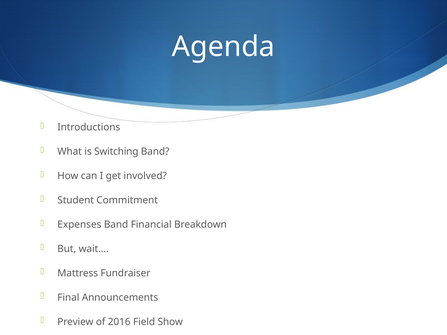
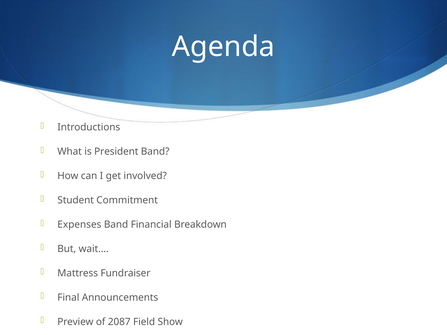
Switching: Switching -> President
2016: 2016 -> 2087
